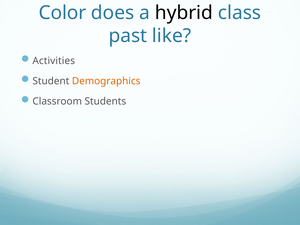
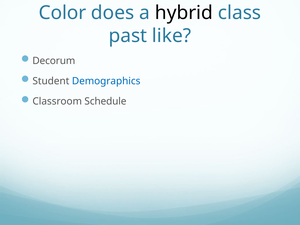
Activities: Activities -> Decorum
Demographics colour: orange -> blue
Students: Students -> Schedule
